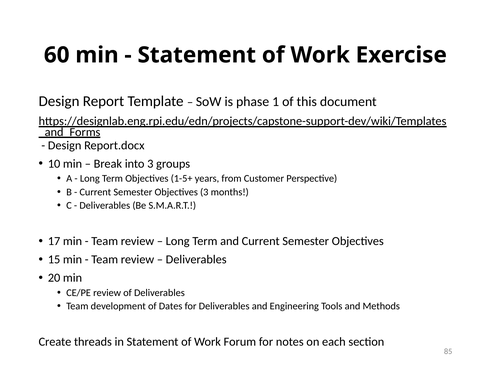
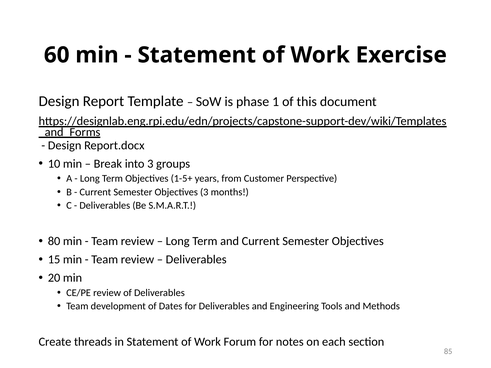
17: 17 -> 80
